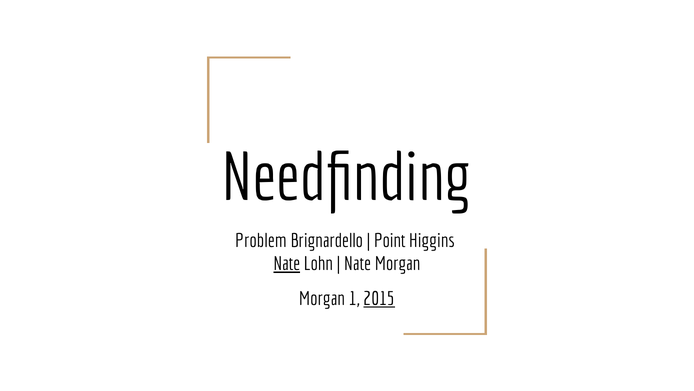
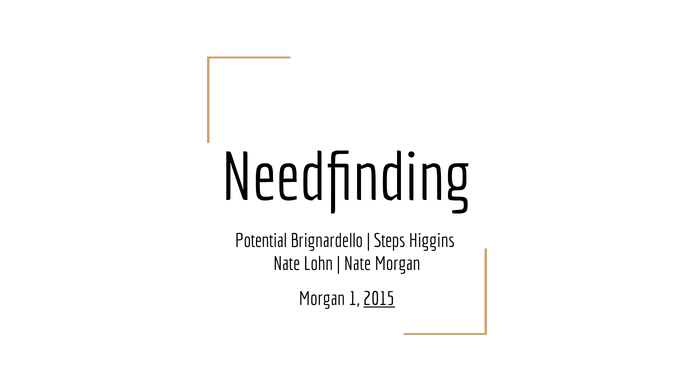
Problem: Problem -> Potential
Point: Point -> Steps
Nate at (287, 264) underline: present -> none
